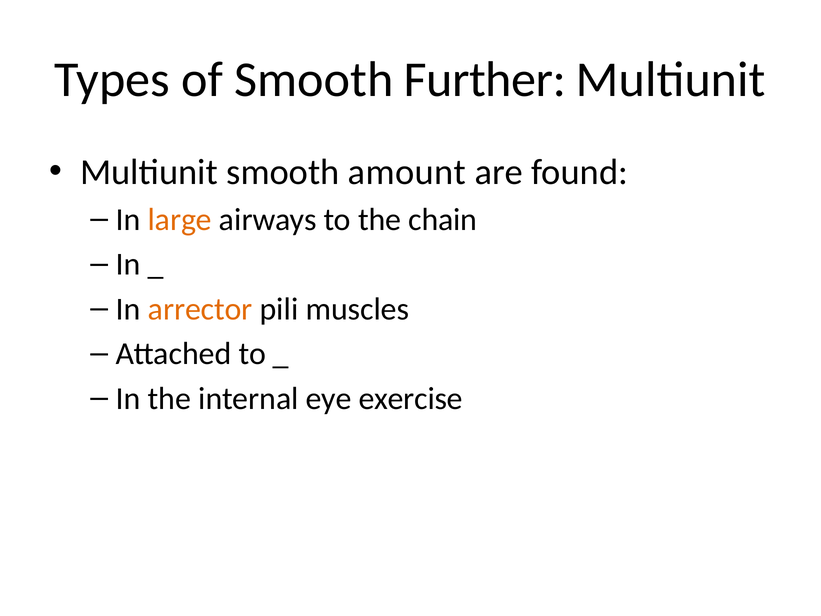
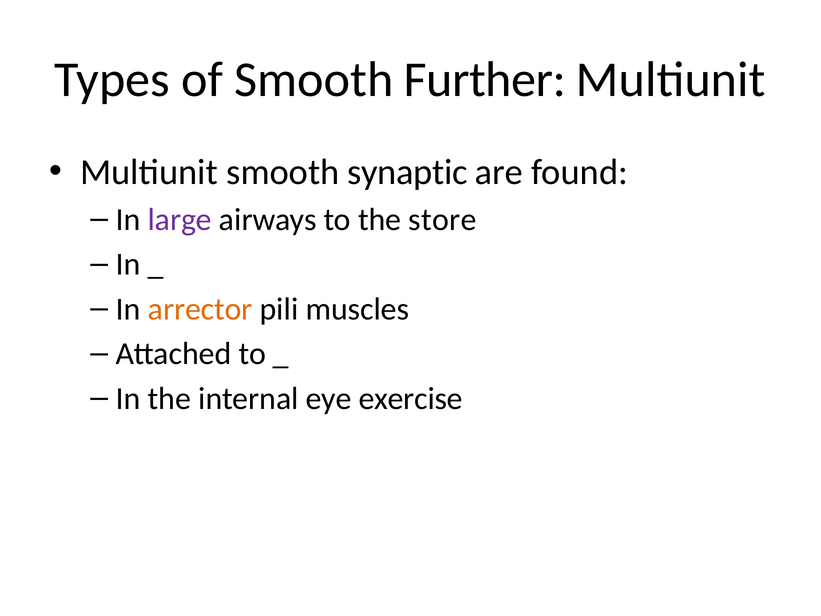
amount: amount -> synaptic
large colour: orange -> purple
chain: chain -> store
